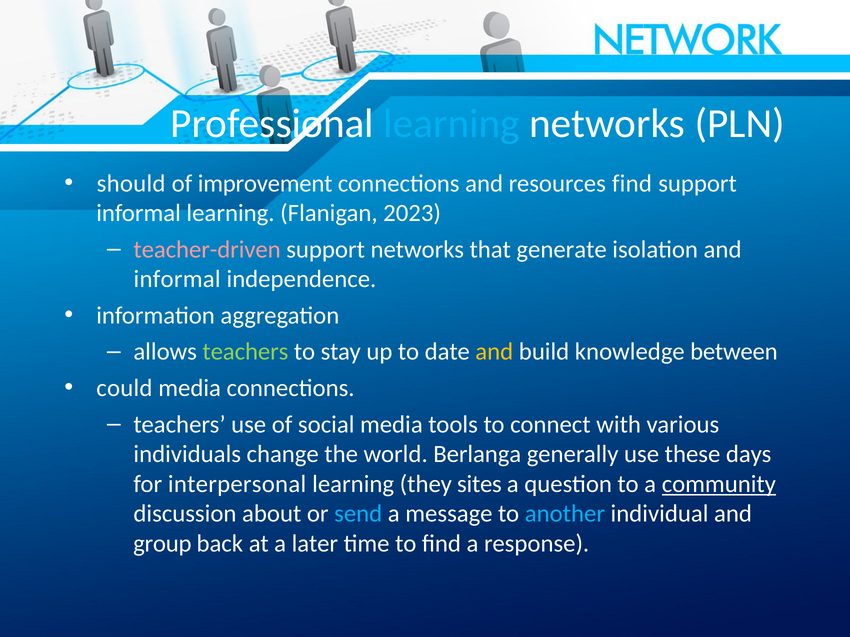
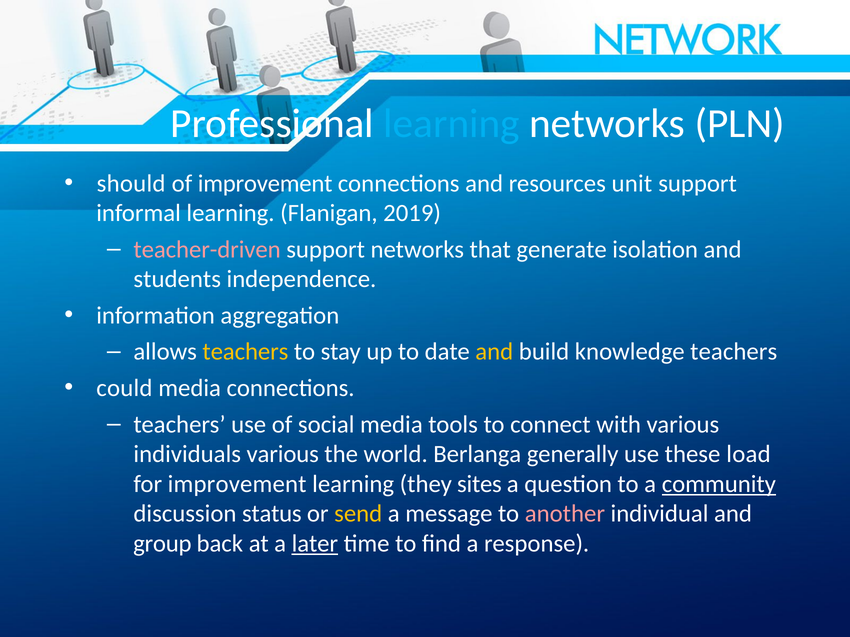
resources find: find -> unit
2023: 2023 -> 2019
informal at (177, 279): informal -> students
teachers at (245, 352) colour: light green -> yellow
knowledge between: between -> teachers
individuals change: change -> various
days: days -> load
for interpersonal: interpersonal -> improvement
about: about -> status
send colour: light blue -> yellow
another colour: light blue -> pink
later underline: none -> present
